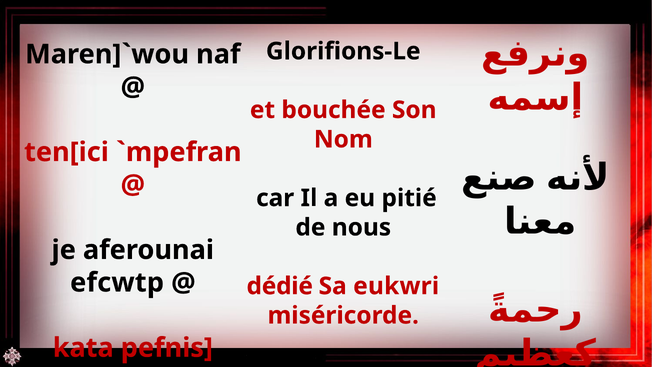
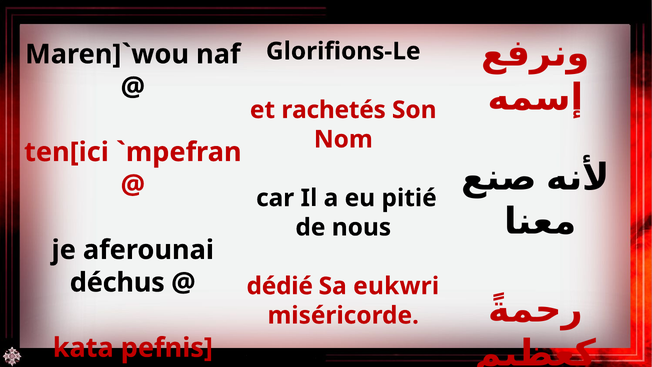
bouchée: bouchée -> rachetés
efcwtp: efcwtp -> déchus
